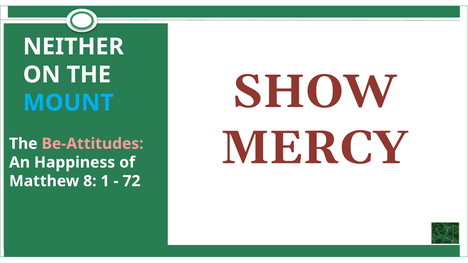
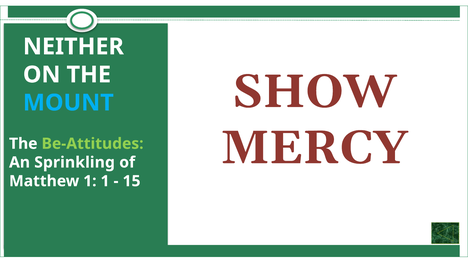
Be-Attitudes colour: pink -> light green
Happiness: Happiness -> Sprinkling
Matthew 8: 8 -> 1
72: 72 -> 15
